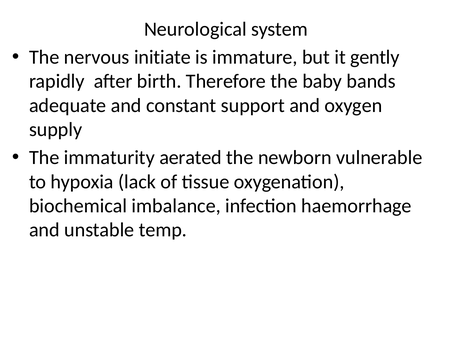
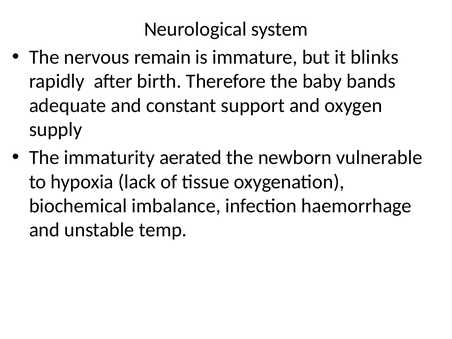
initiate: initiate -> remain
gently: gently -> blinks
